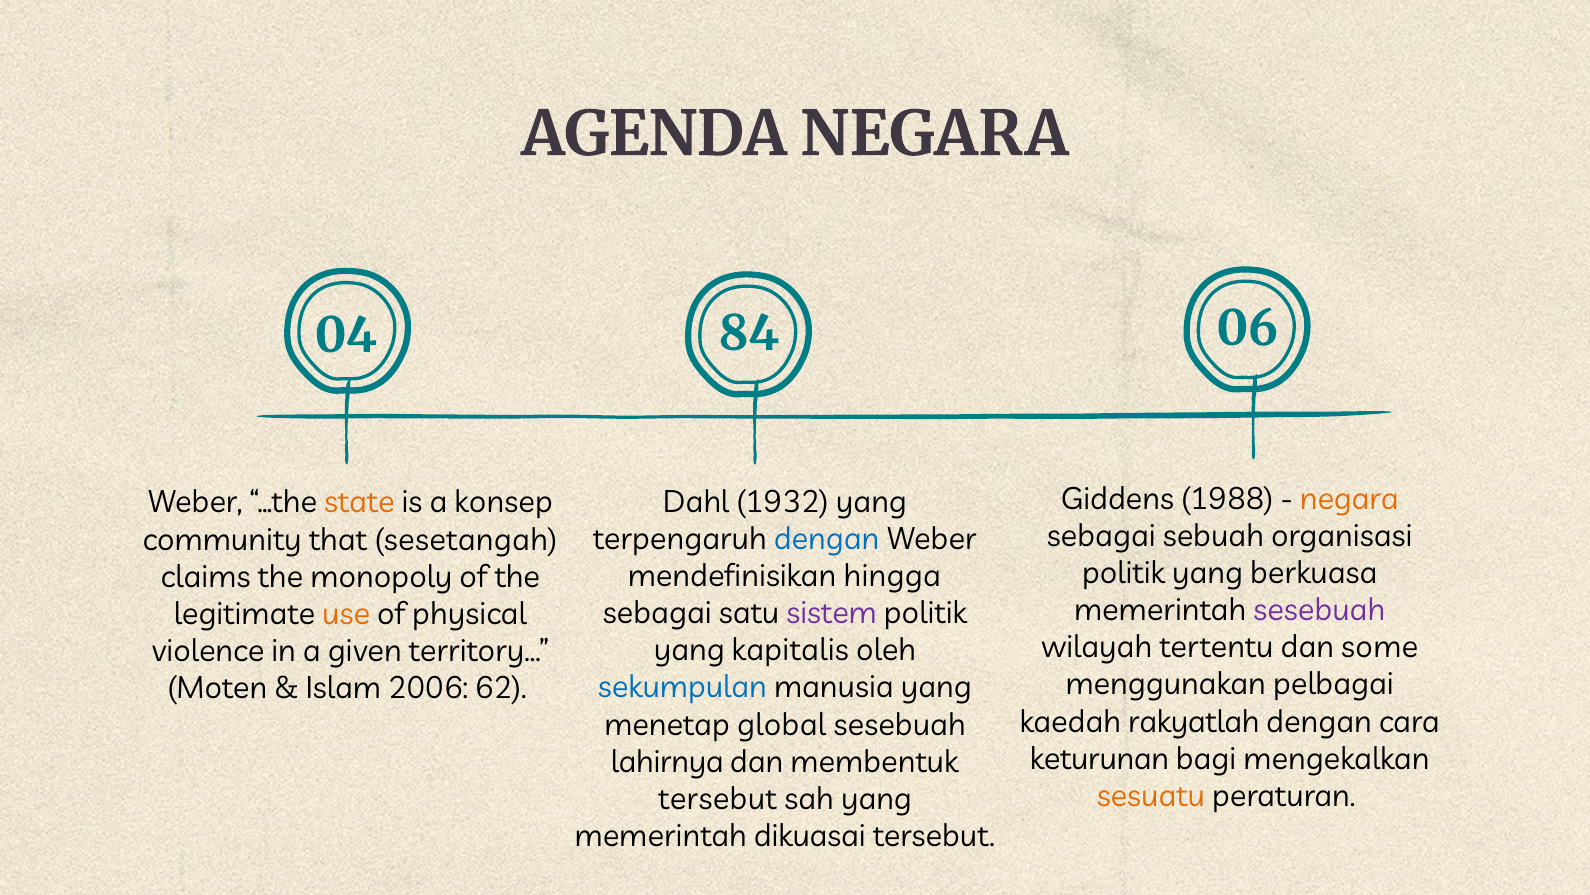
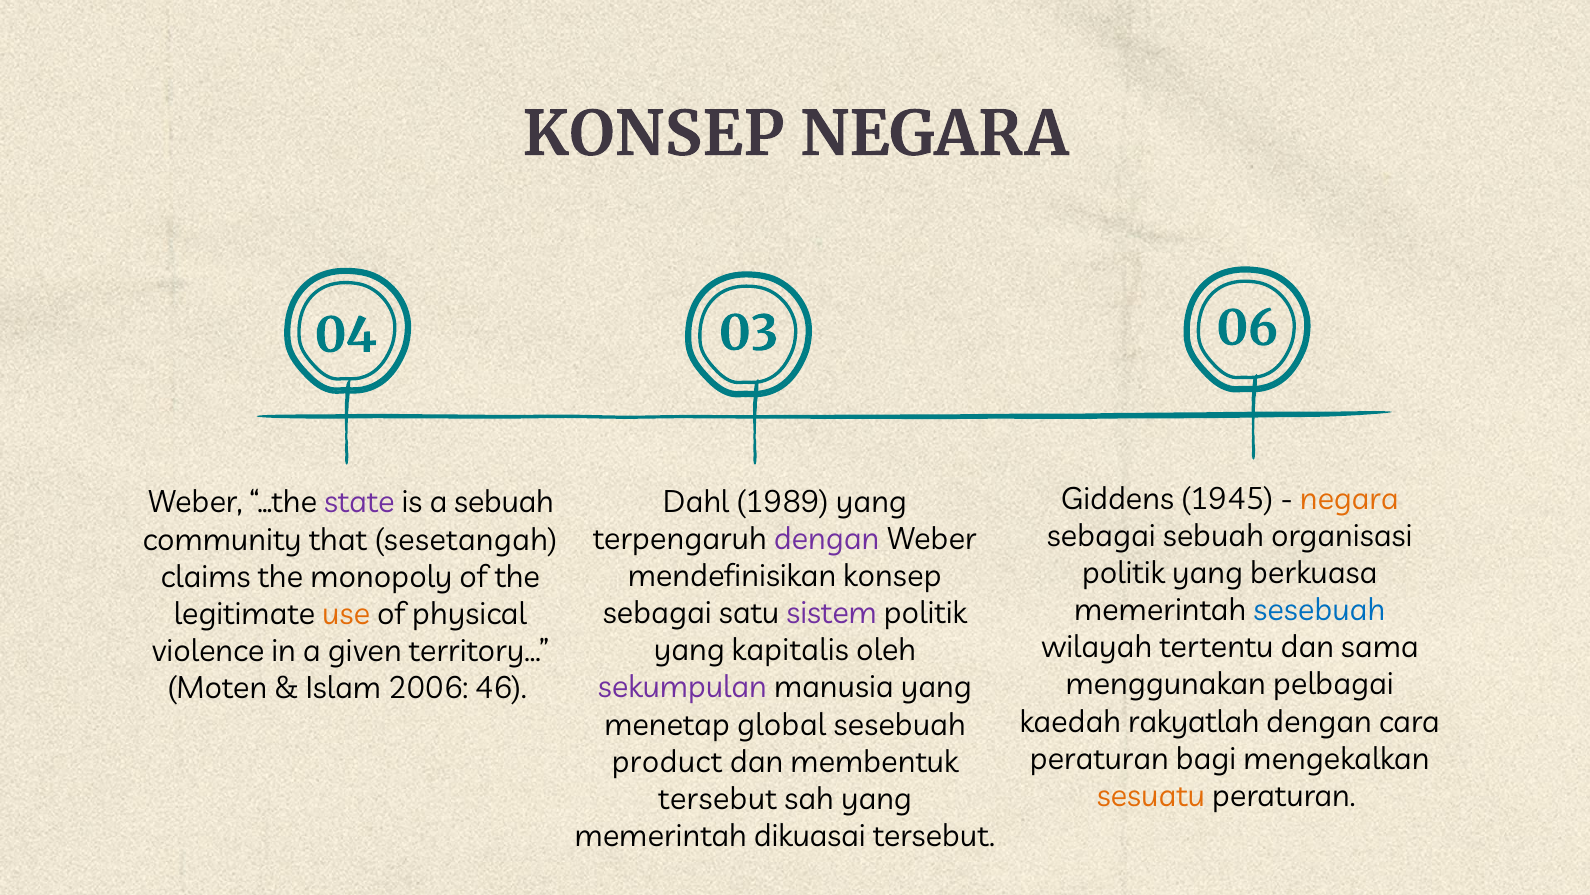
AGENDA at (654, 135): AGENDA -> KONSEP
84: 84 -> 03
1988: 1988 -> 1945
1932: 1932 -> 1989
state colour: orange -> purple
a konsep: konsep -> sebuah
dengan at (827, 539) colour: blue -> purple
mendefinisikan hingga: hingga -> konsep
sesebuah at (1319, 610) colour: purple -> blue
some: some -> sama
sekumpulan colour: blue -> purple
62: 62 -> 46
keturunan at (1100, 759): keturunan -> peraturan
lahirnya: lahirnya -> product
